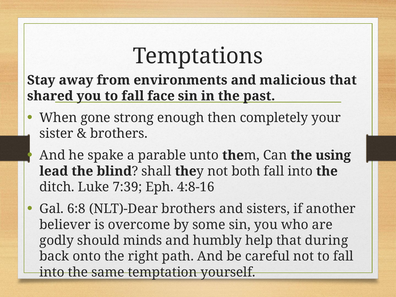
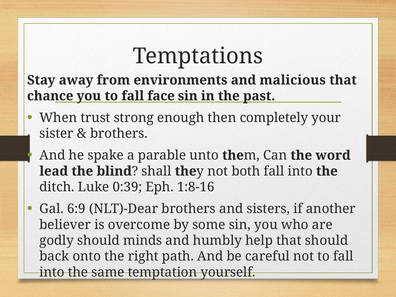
shared: shared -> chance
gone: gone -> trust
using: using -> word
7:39: 7:39 -> 0:39
4:8-16: 4:8-16 -> 1:8-16
6:8: 6:8 -> 6:9
that during: during -> should
